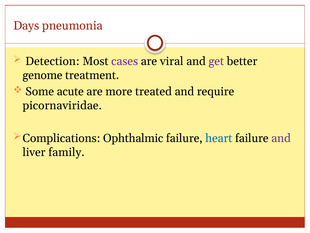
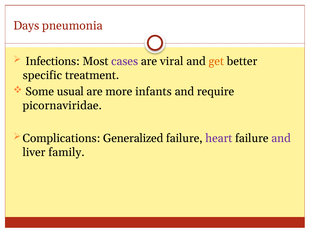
Detection: Detection -> Infections
get colour: purple -> orange
genome: genome -> specific
acute: acute -> usual
treated: treated -> infants
Ophthalmic: Ophthalmic -> Generalized
heart colour: blue -> purple
